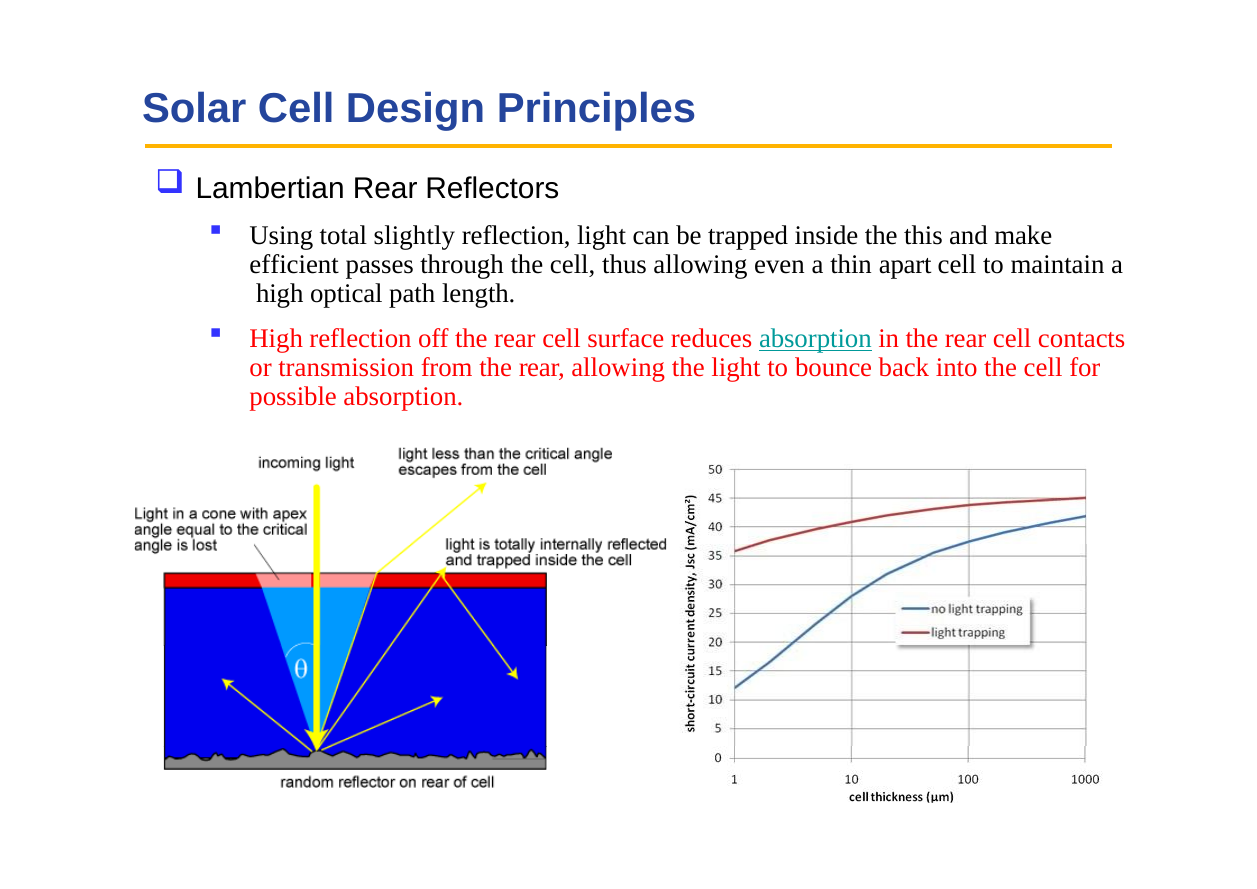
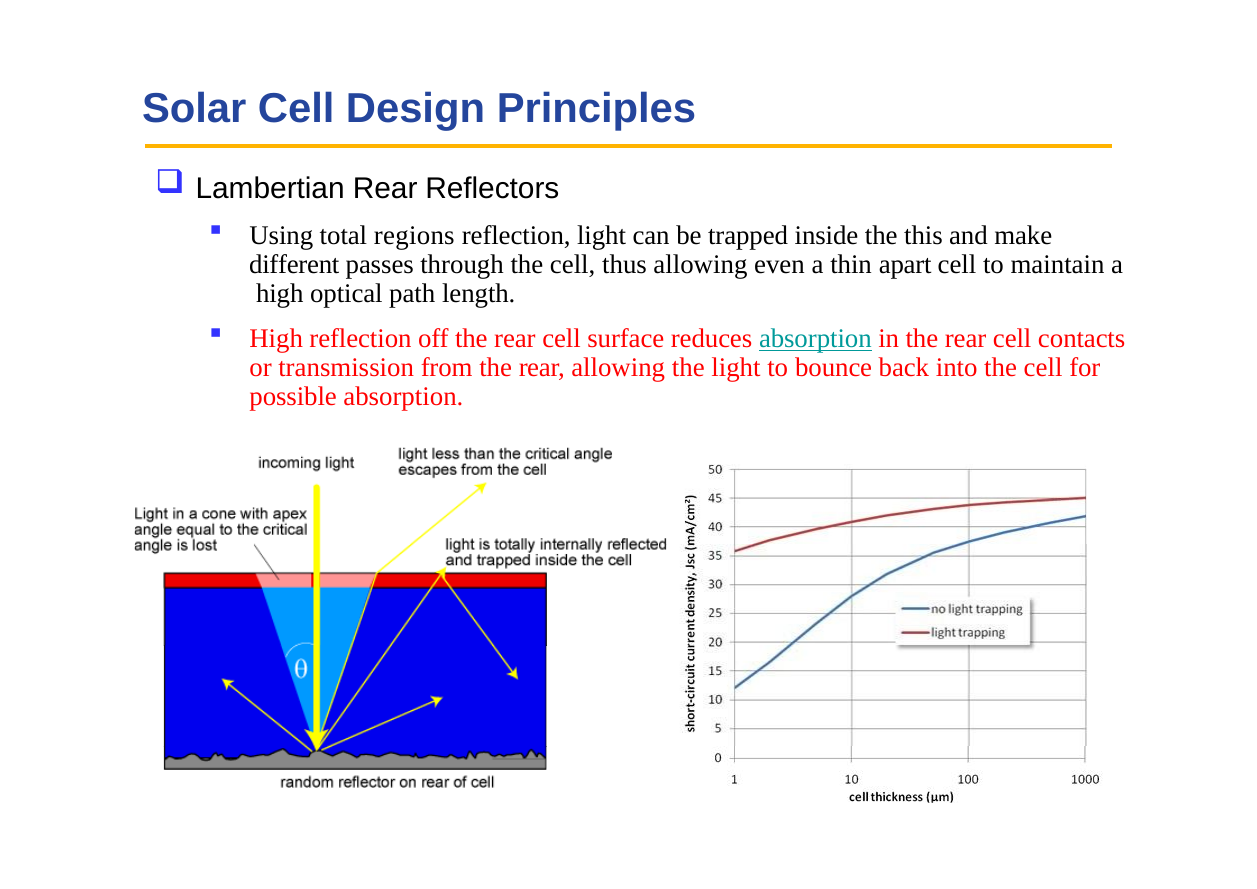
slightly: slightly -> regions
efficient: efficient -> different
